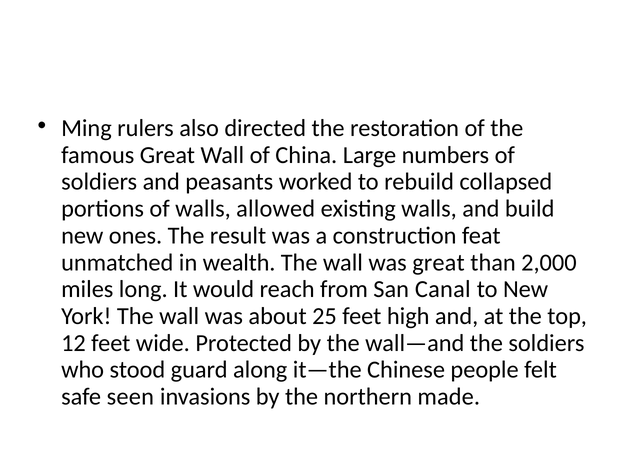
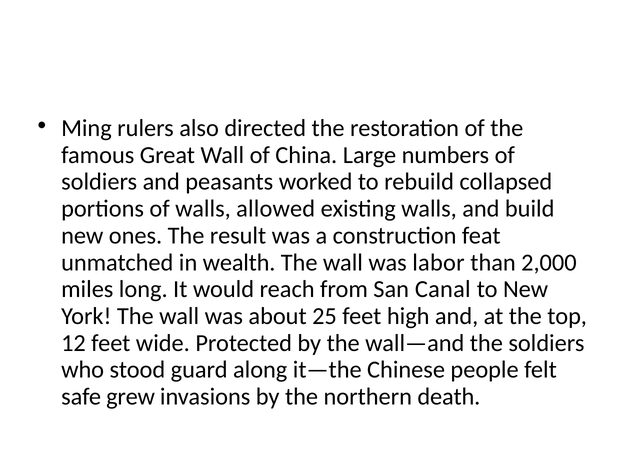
was great: great -> labor
seen: seen -> grew
made: made -> death
